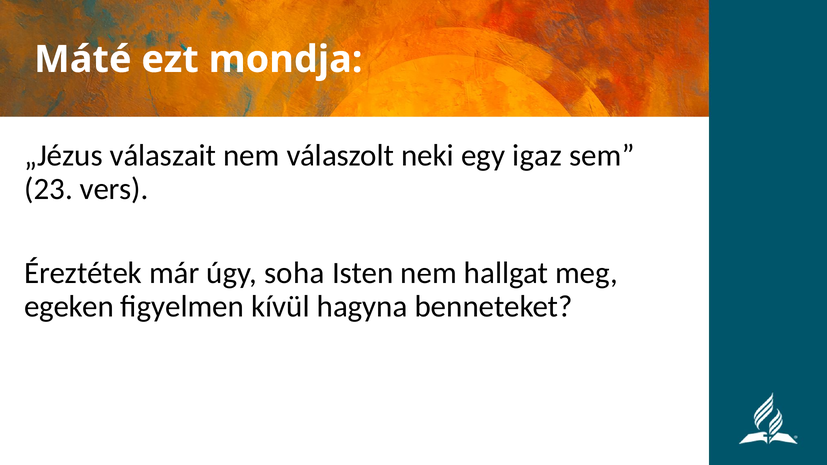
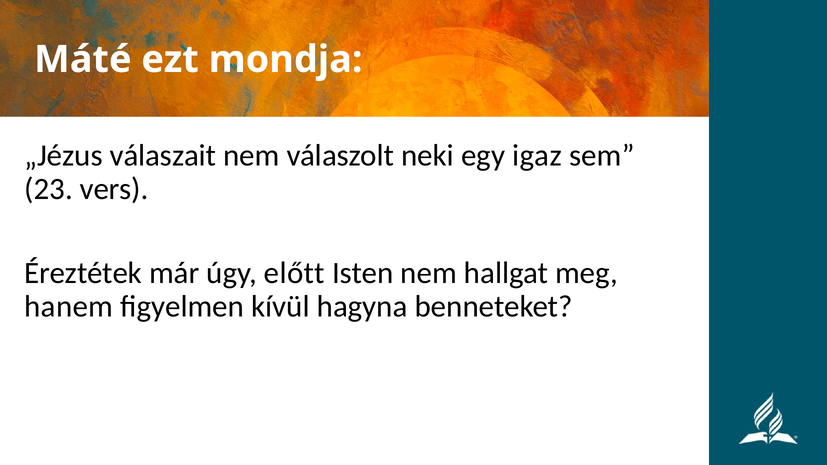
soha: soha -> előtt
egeken: egeken -> hanem
